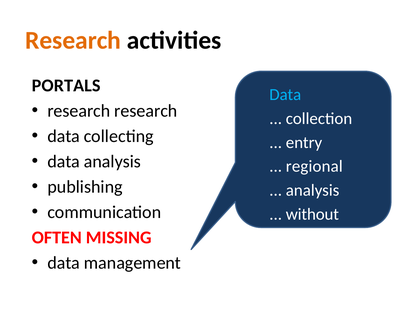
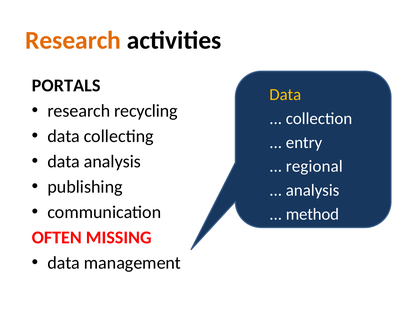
Data at (285, 95) colour: light blue -> yellow
research research: research -> recycling
without: without -> method
